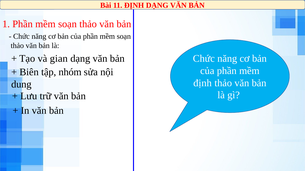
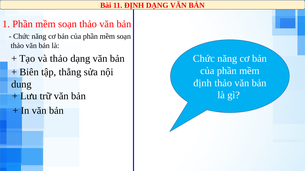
và gian: gian -> thảo
nhóm: nhóm -> thẳng
